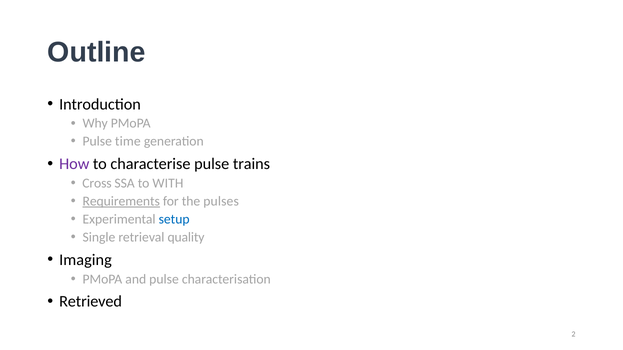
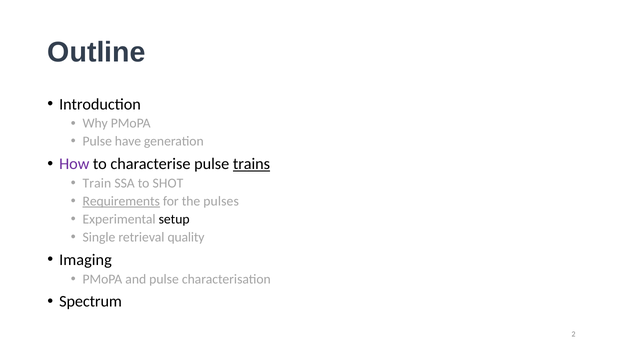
time: time -> have
trains underline: none -> present
Cross: Cross -> Train
WITH: WITH -> SHOT
setup colour: blue -> black
Retrieved: Retrieved -> Spectrum
